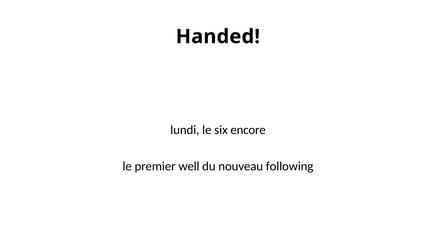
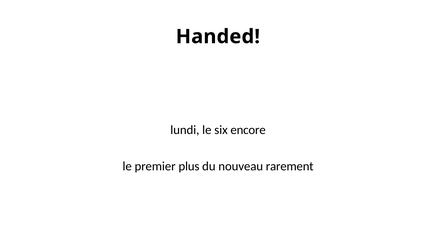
well: well -> plus
following: following -> rarement
